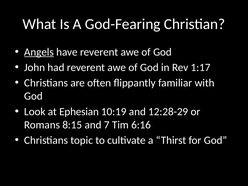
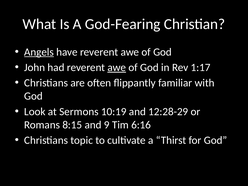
awe at (117, 67) underline: none -> present
Ephesian: Ephesian -> Sermons
7: 7 -> 9
